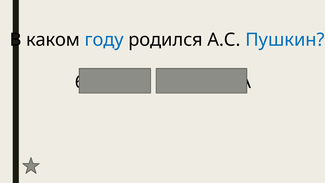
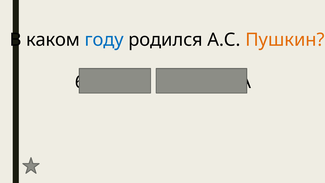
Пушкин colour: blue -> orange
